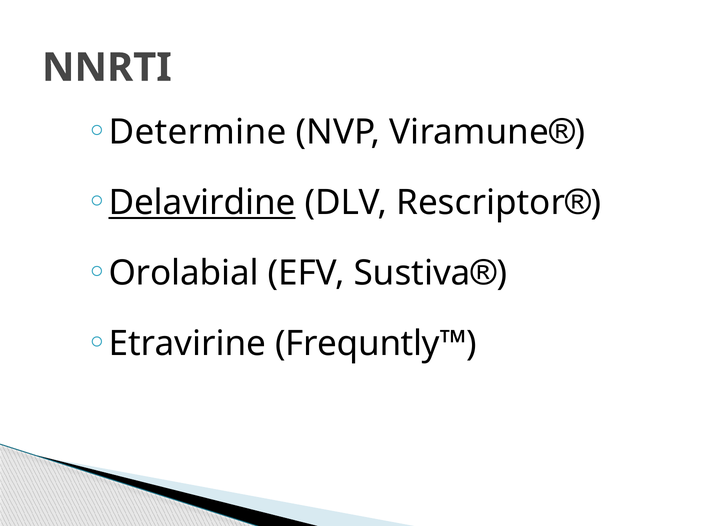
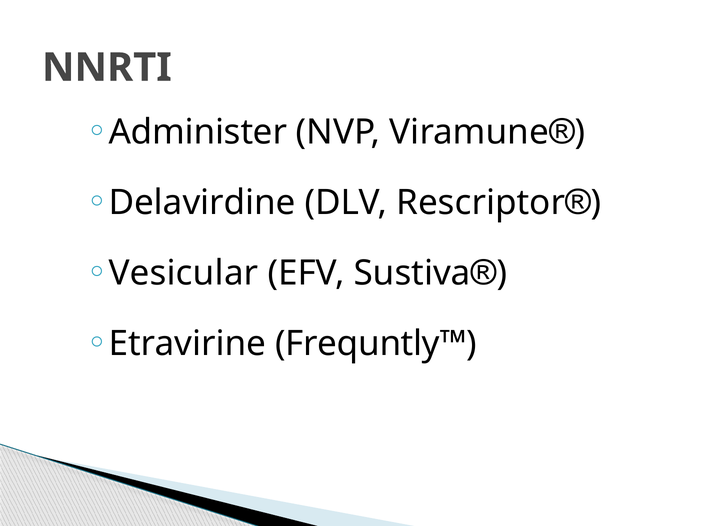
Determine: Determine -> Administer
Delavirdine underline: present -> none
Orolabial: Orolabial -> Vesicular
